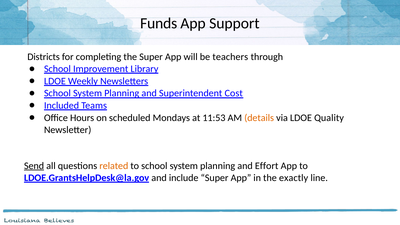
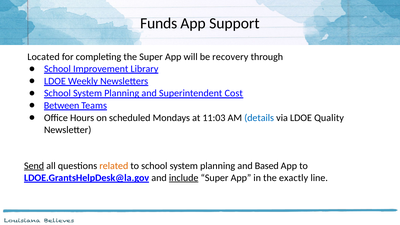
Districts: Districts -> Located
teachers: teachers -> recovery
Included: Included -> Between
11:53: 11:53 -> 11:03
details colour: orange -> blue
Effort: Effort -> Based
include underline: none -> present
